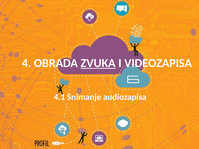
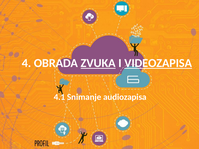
VIDEOZAPISA underline: none -> present
